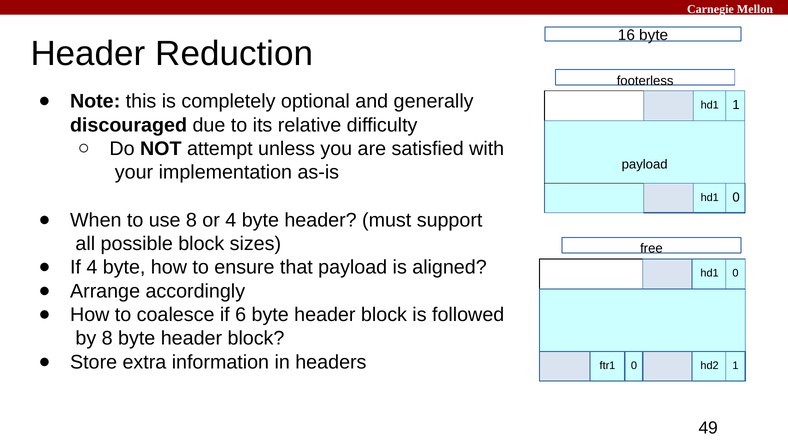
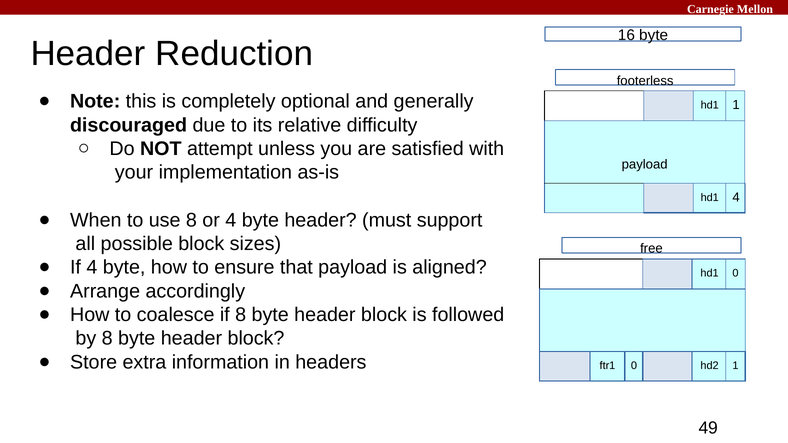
0 at (736, 198): 0 -> 4
if 6: 6 -> 8
